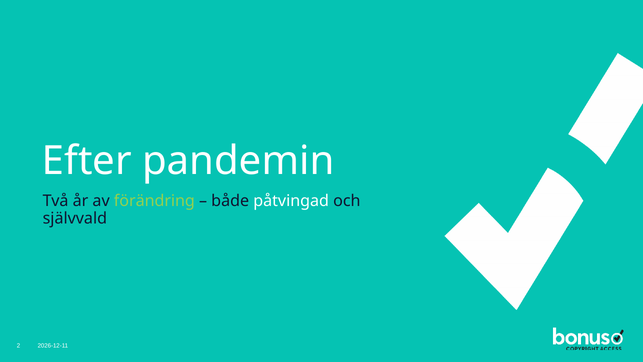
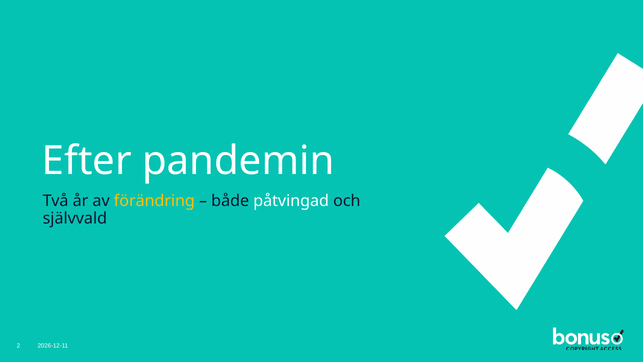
förändring colour: light green -> yellow
